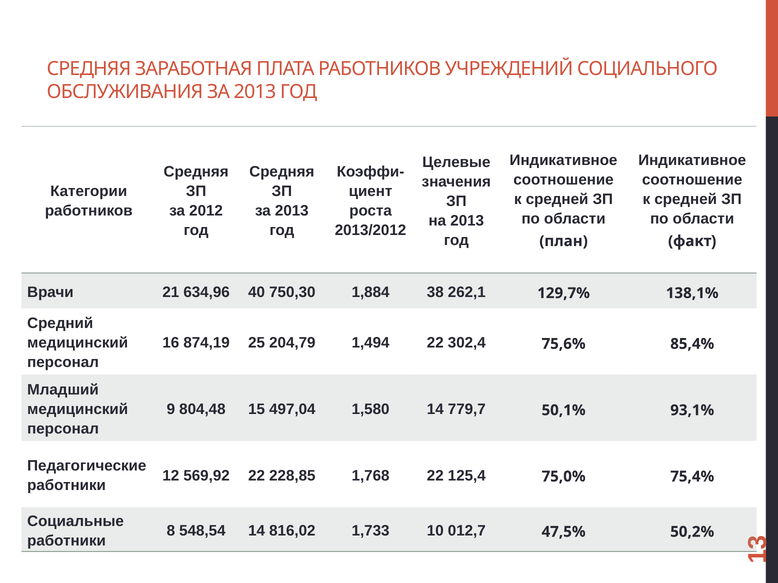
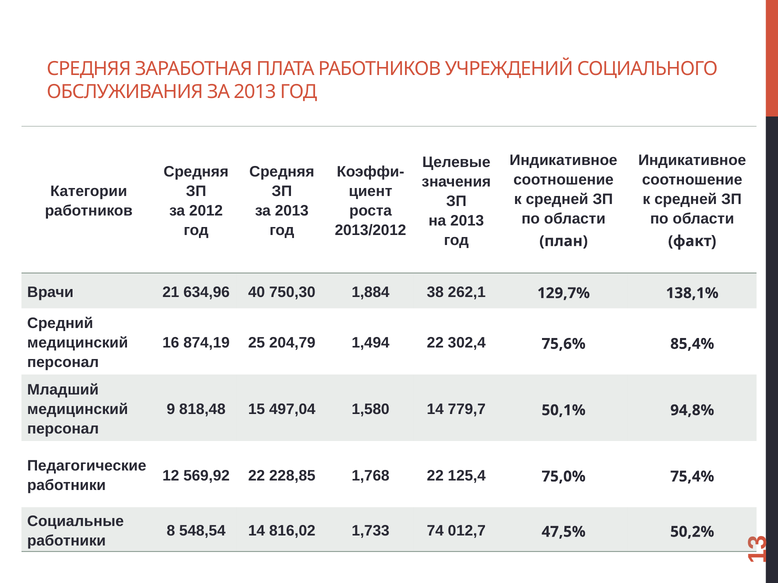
804,48: 804,48 -> 818,48
93,1%: 93,1% -> 94,8%
10: 10 -> 74
